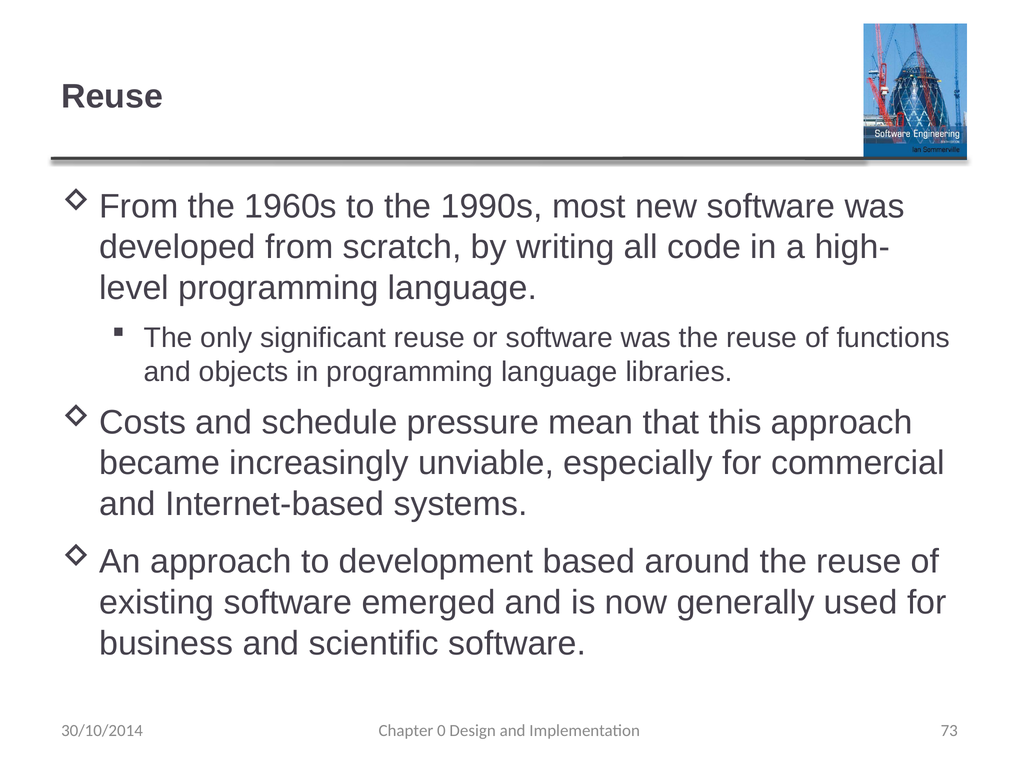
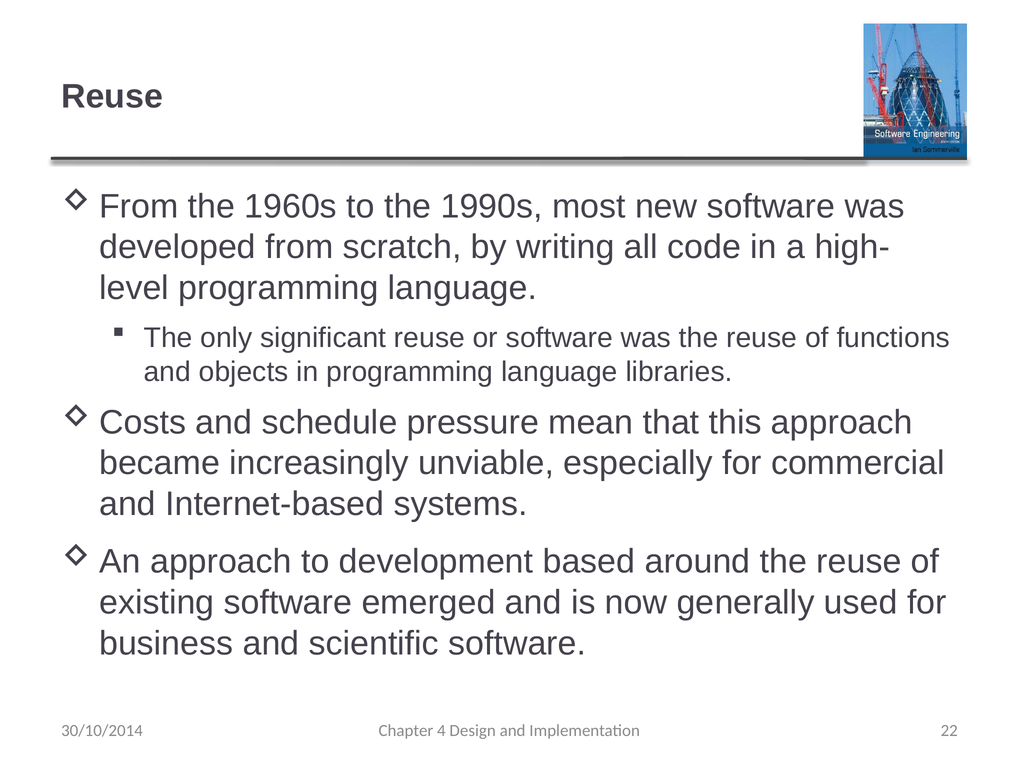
0: 0 -> 4
73: 73 -> 22
